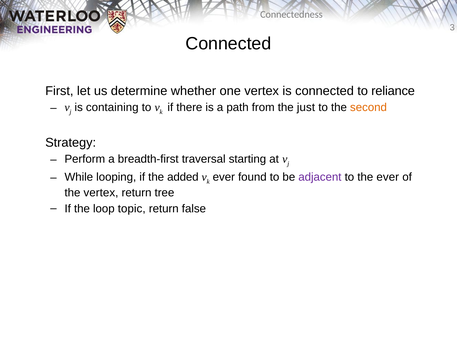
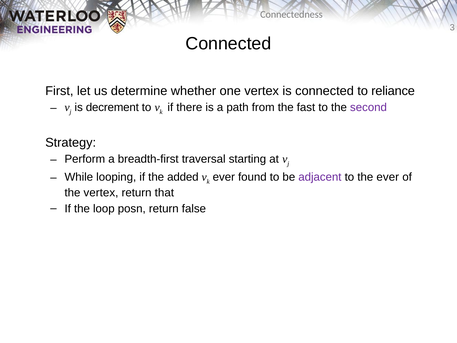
containing: containing -> decrement
just: just -> fast
second colour: orange -> purple
tree: tree -> that
topic: topic -> posn
